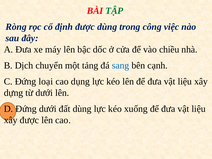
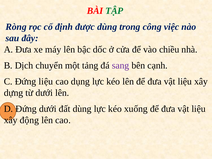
sang colour: blue -> purple
Đứng loại: loại -> liệu
xây được: được -> động
